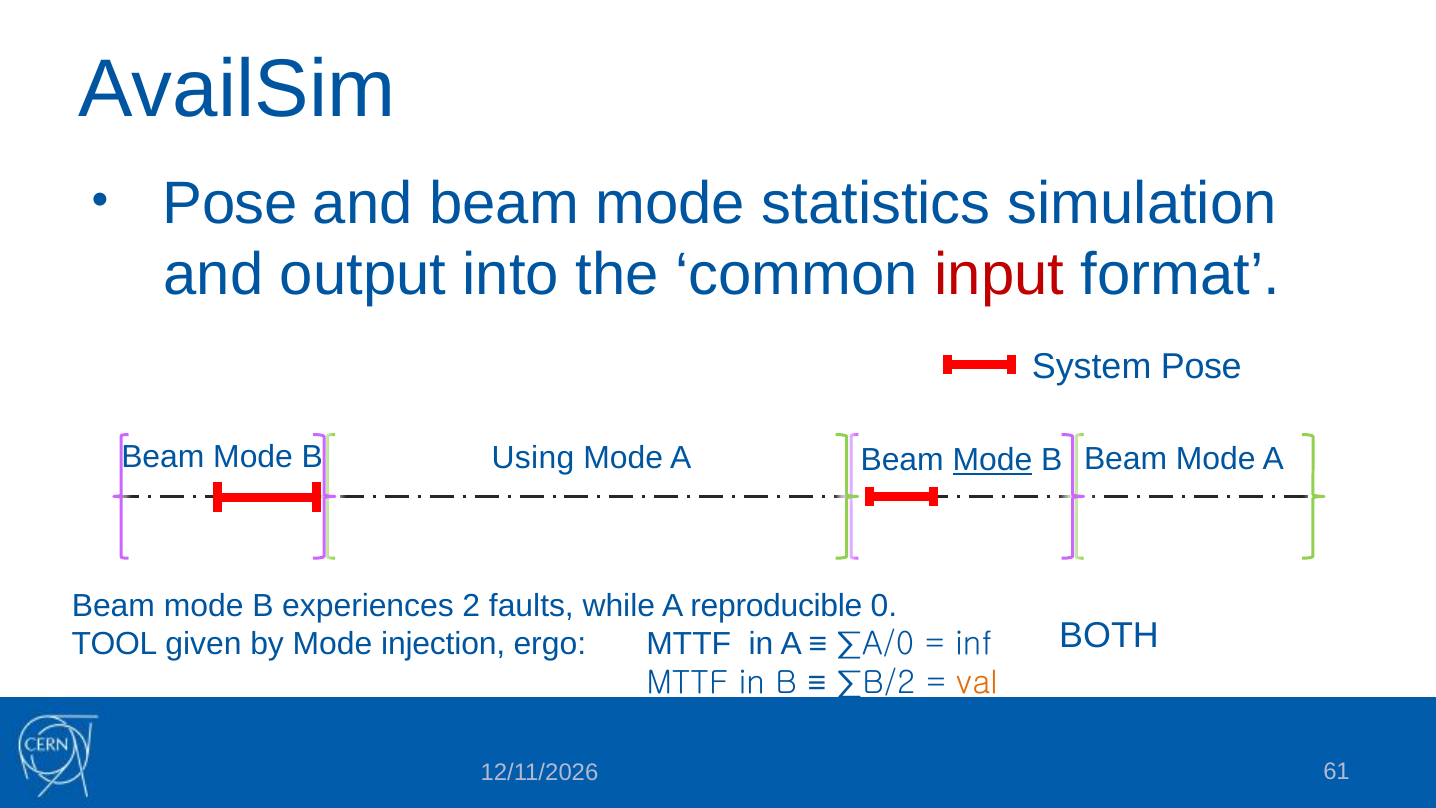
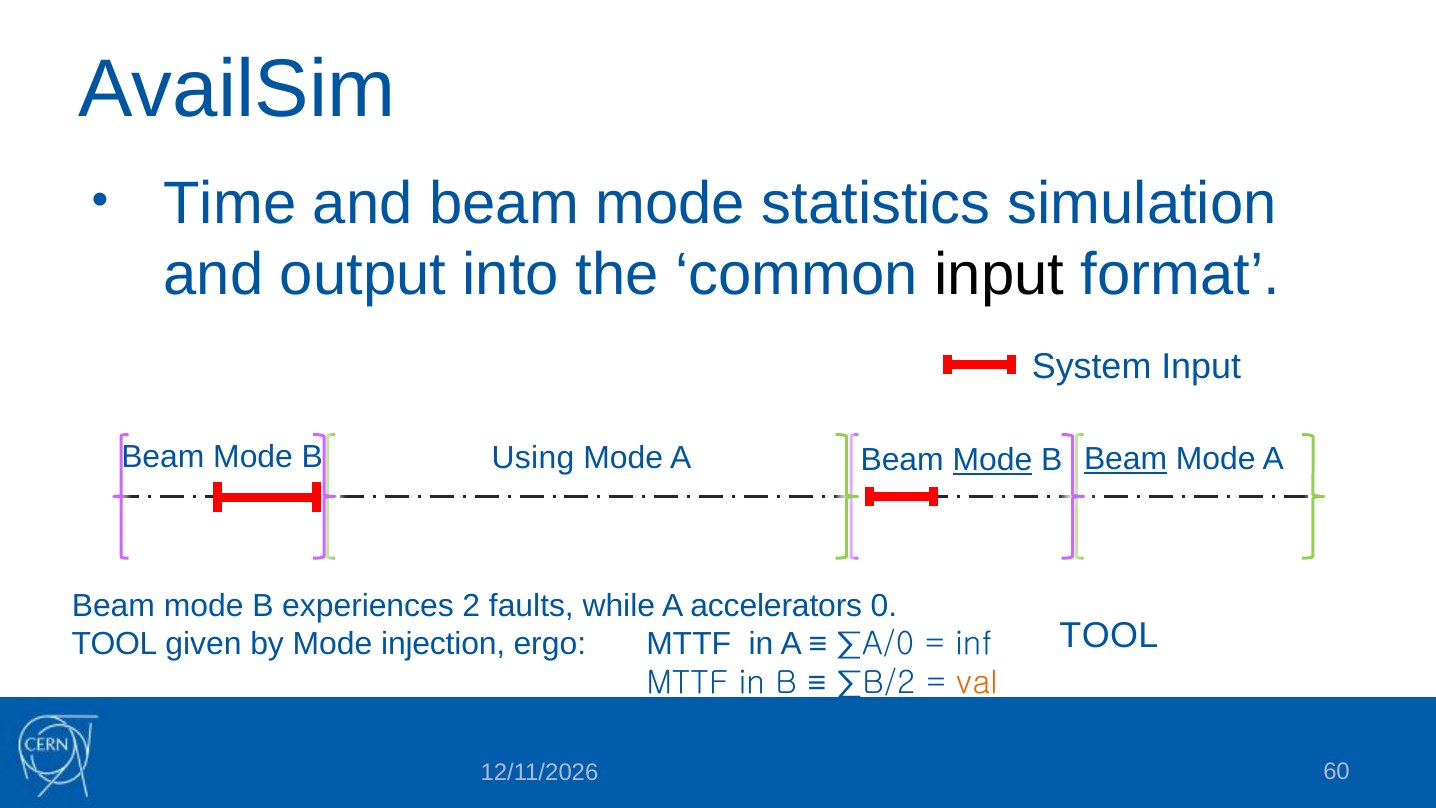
Pose at (230, 203): Pose -> Time
input at (999, 275) colour: red -> black
System Pose: Pose -> Input
Beam at (1126, 459) underline: none -> present
reproducible: reproducible -> accelerators
BOTH at (1109, 635): BOTH -> TOOL
61: 61 -> 60
